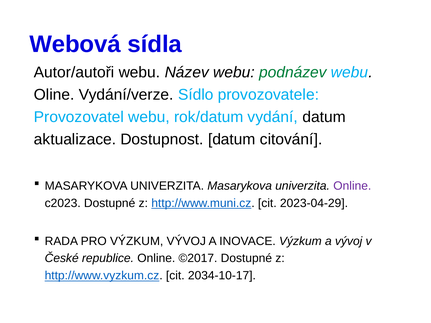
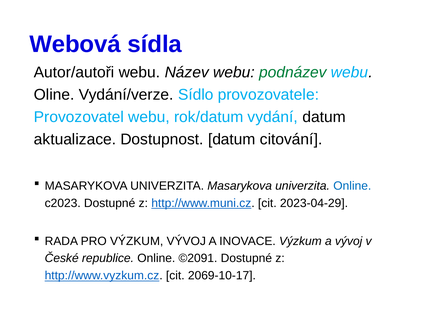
Online at (352, 186) colour: purple -> blue
©2017: ©2017 -> ©2091
2034-10-17: 2034-10-17 -> 2069-10-17
